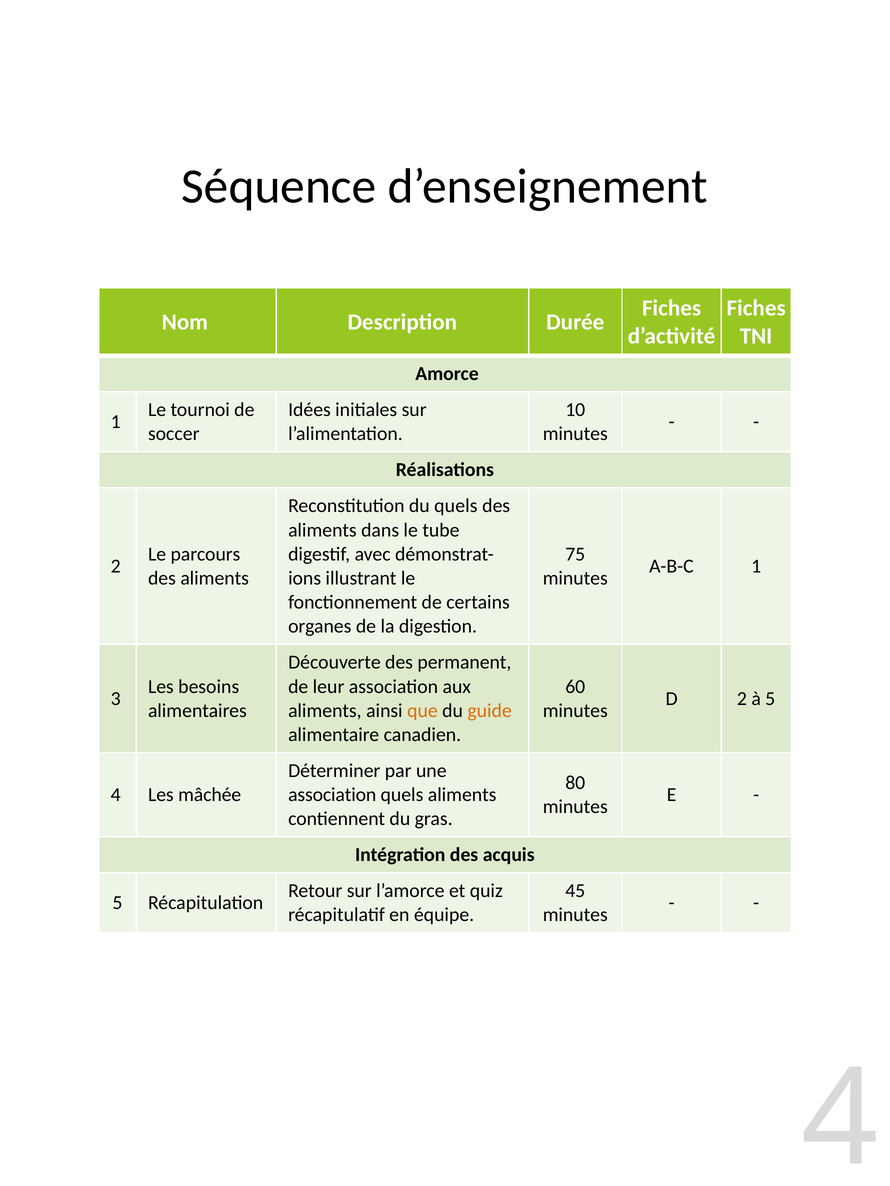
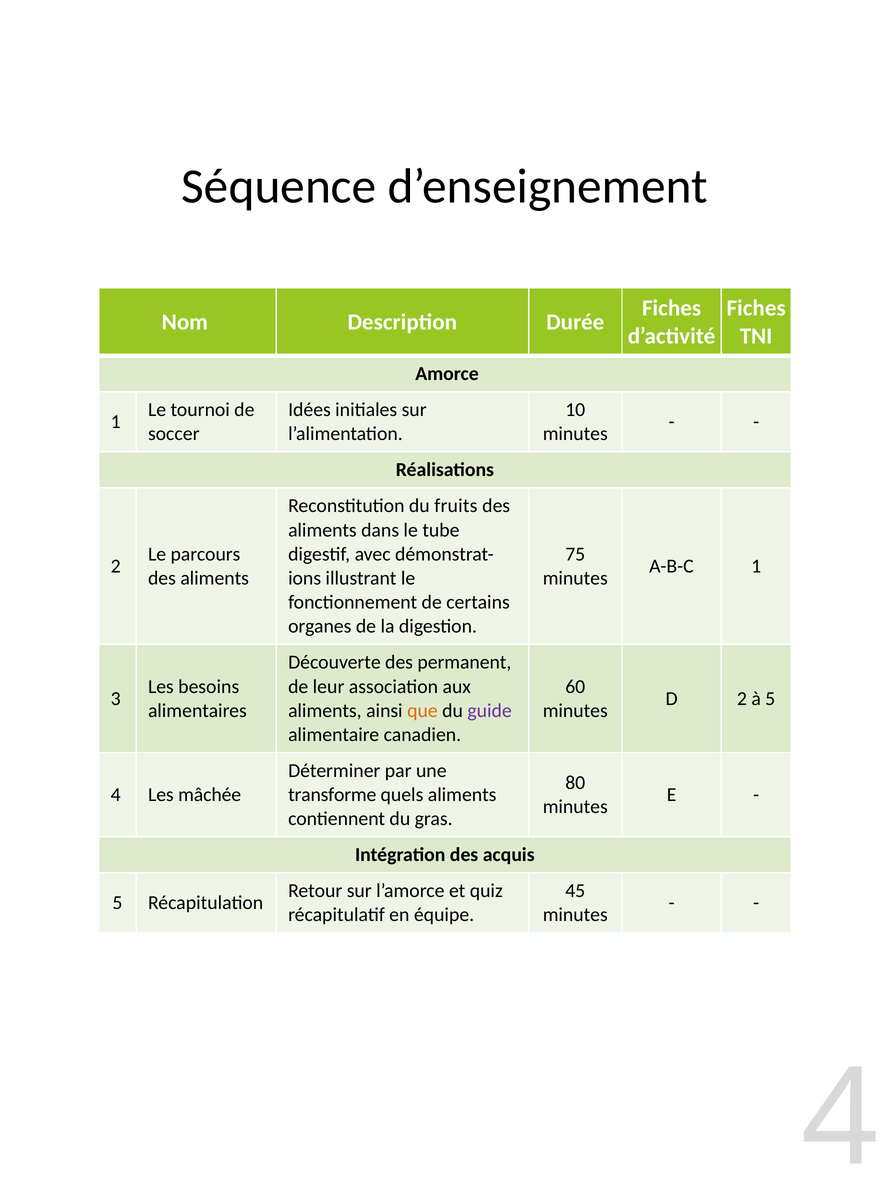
du quels: quels -> fruits
guide colour: orange -> purple
association at (332, 795): association -> transforme
